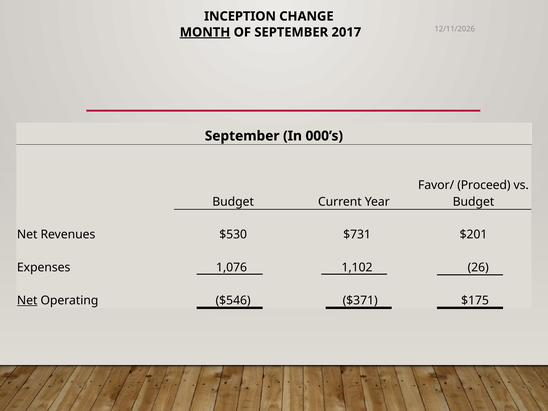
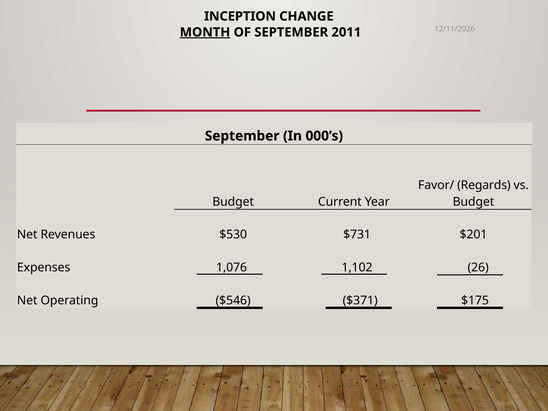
2017: 2017 -> 2011
Proceed: Proceed -> Regards
Net at (27, 300) underline: present -> none
